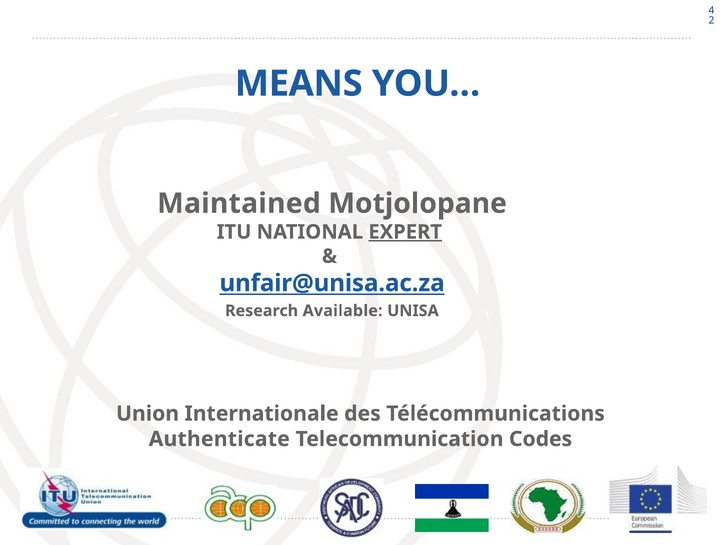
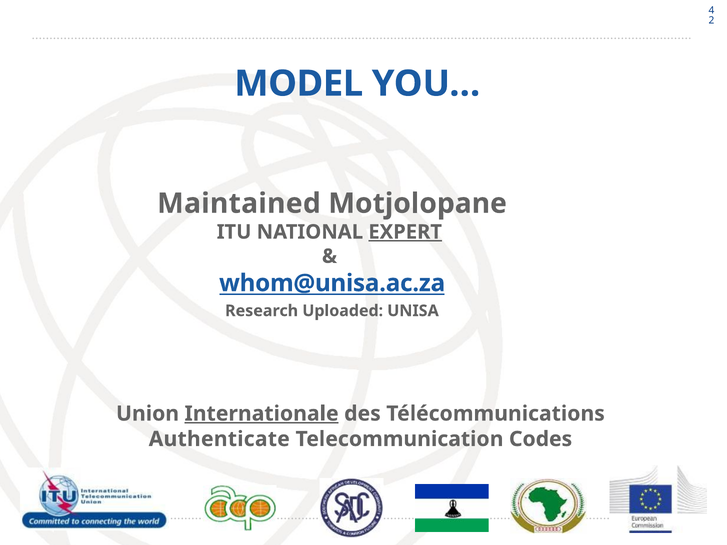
MEANS: MEANS -> MODEL
unfair@unisa.ac.za: unfair@unisa.ac.za -> whom@unisa.ac.za
Available: Available -> Uploaded
Internationale underline: none -> present
